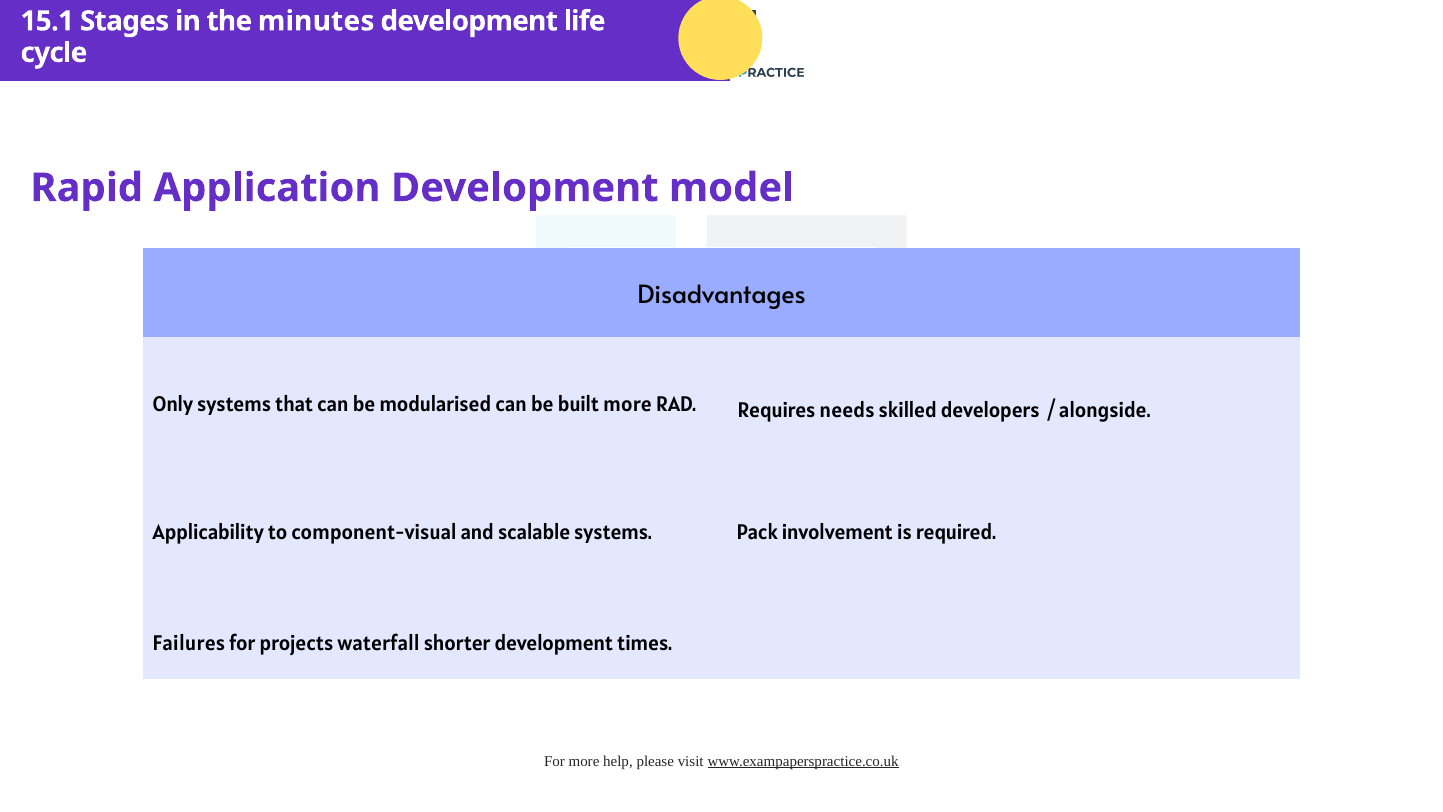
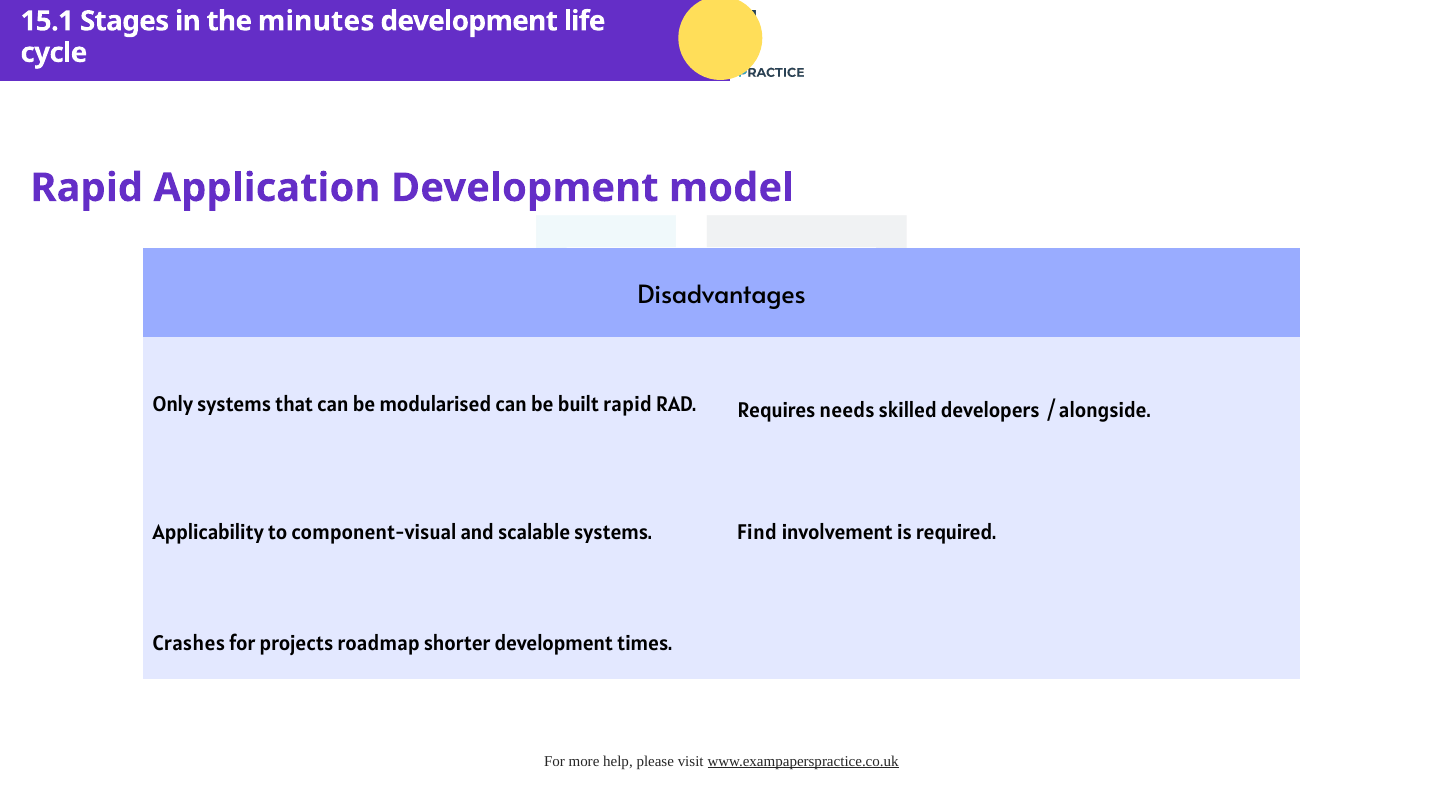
built more: more -> rapid
Pack: Pack -> Find
Failures: Failures -> Crashes
waterfall: waterfall -> roadmap
